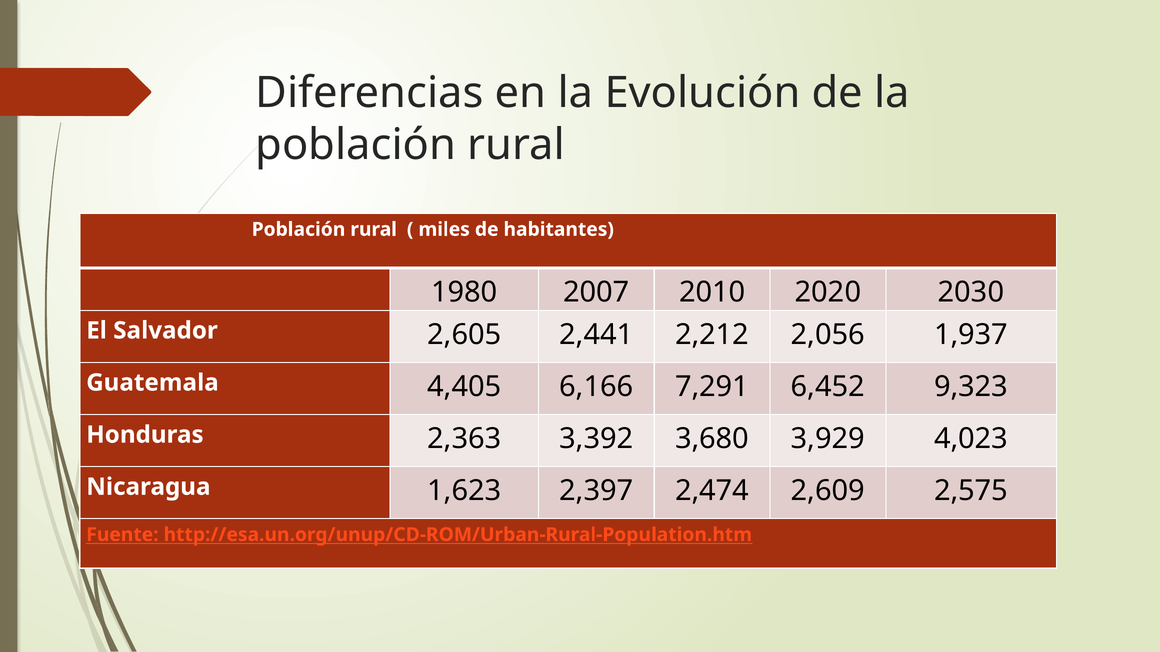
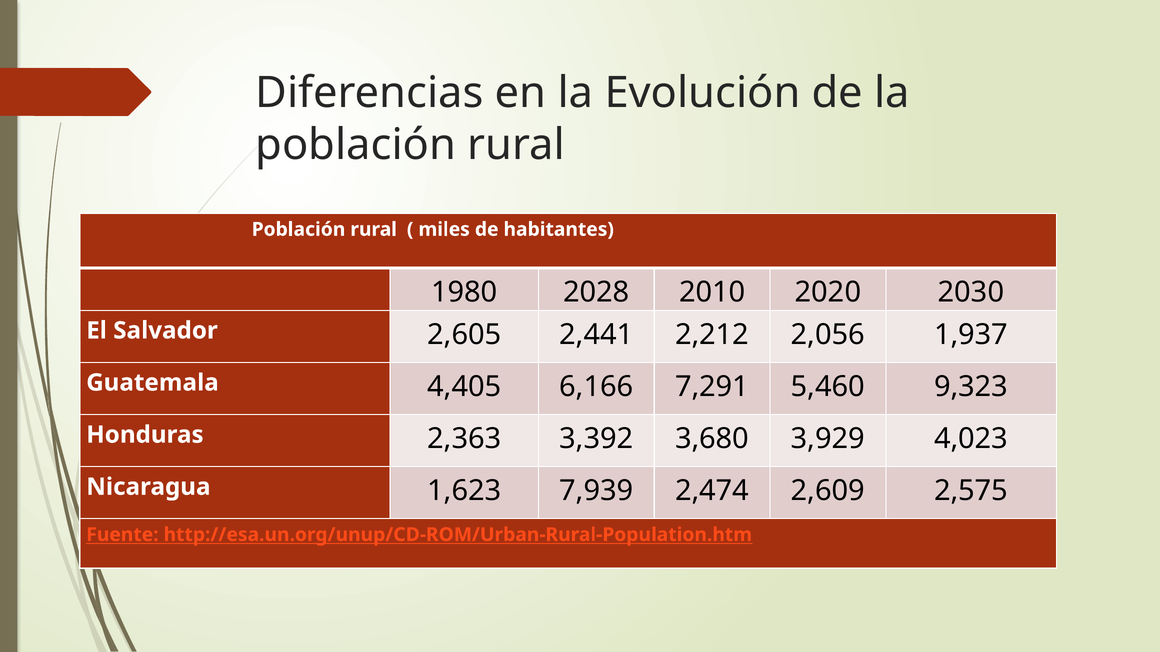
2007: 2007 -> 2028
6,452: 6,452 -> 5,460
2,397: 2,397 -> 7,939
